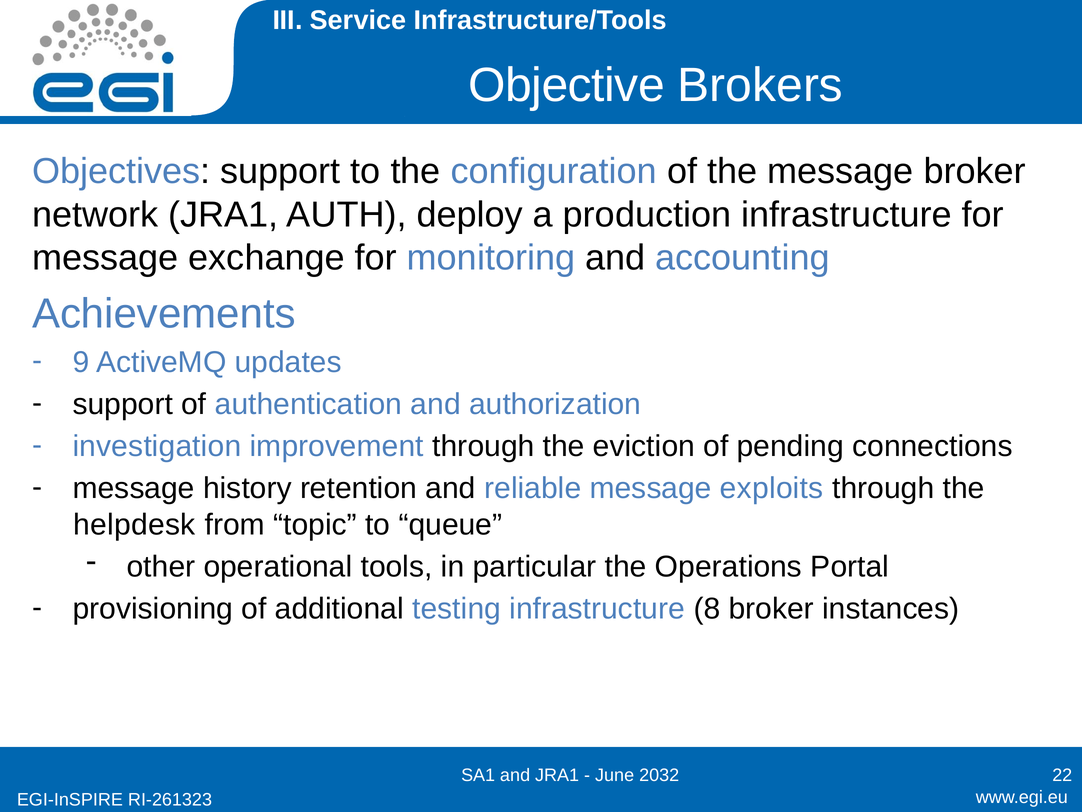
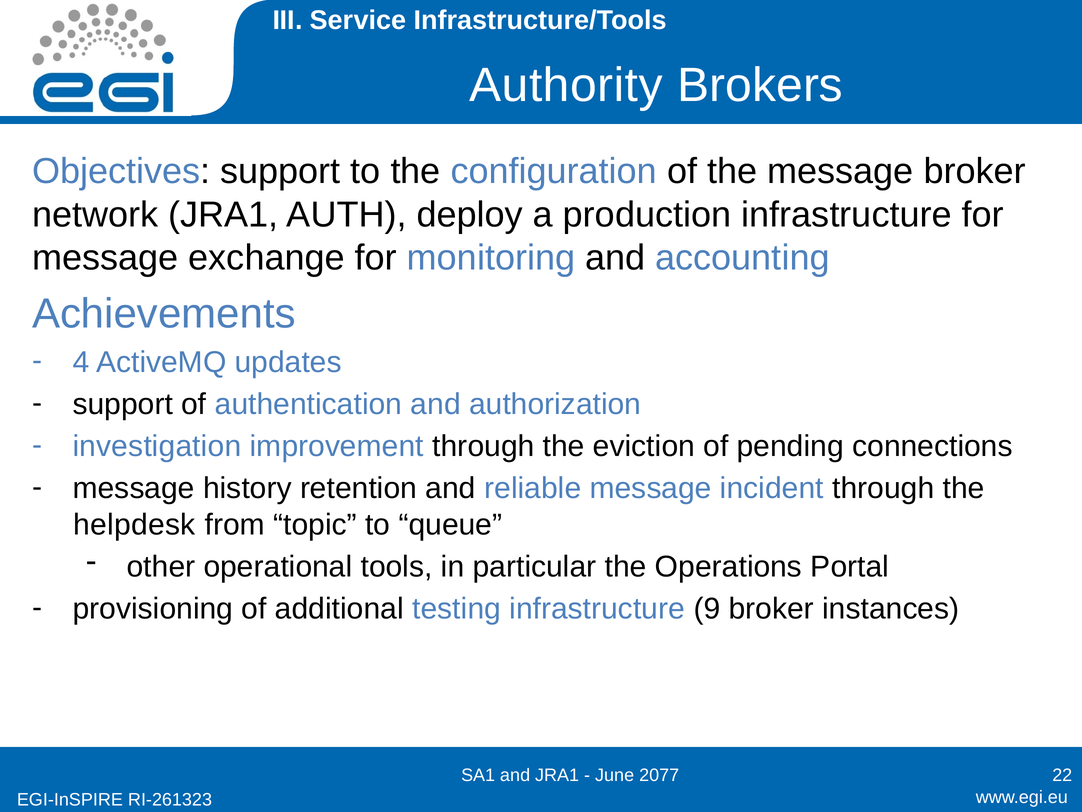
Objective: Objective -> Authority
9: 9 -> 4
exploits: exploits -> incident
8: 8 -> 9
2032: 2032 -> 2077
